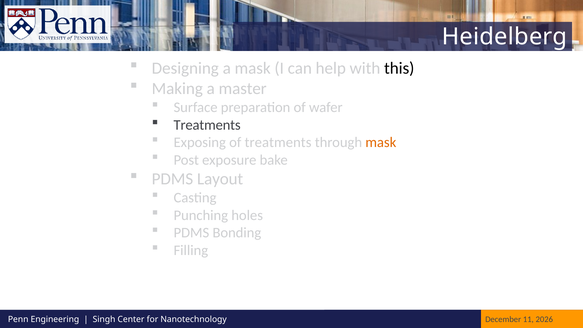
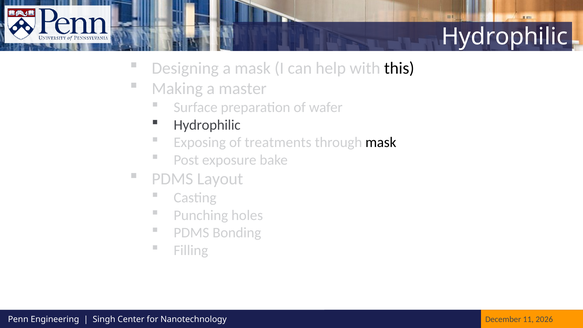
Heidelberg at (504, 37): Heidelberg -> Hydrophilic
Treatments at (207, 125): Treatments -> Hydrophilic
mask at (381, 142) colour: orange -> black
